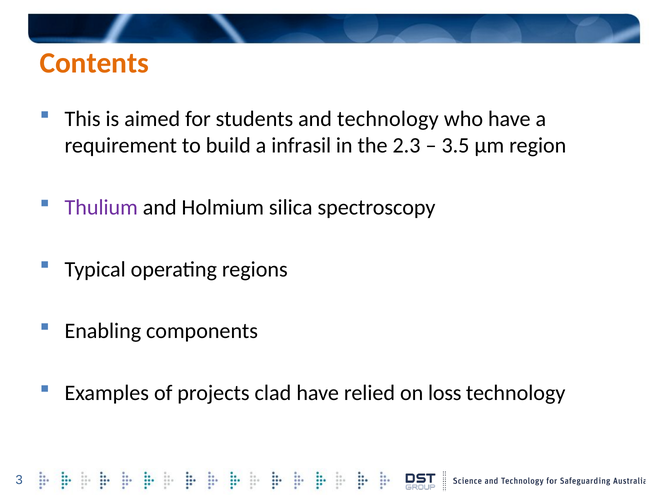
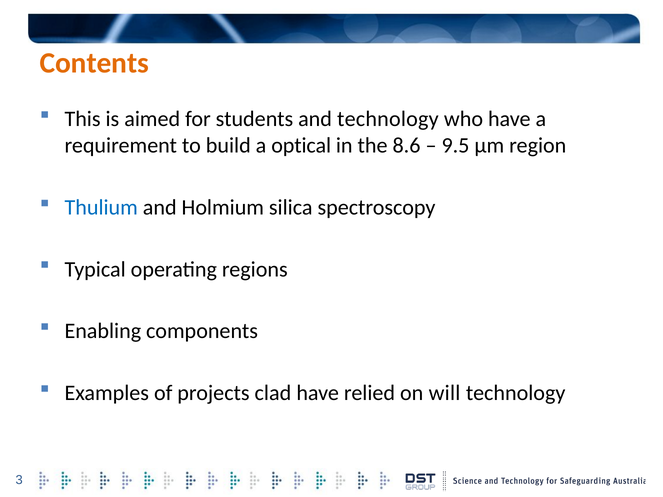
infrasil: infrasil -> optical
2.3: 2.3 -> 8.6
3.5: 3.5 -> 9.5
Thulium colour: purple -> blue
loss: loss -> will
